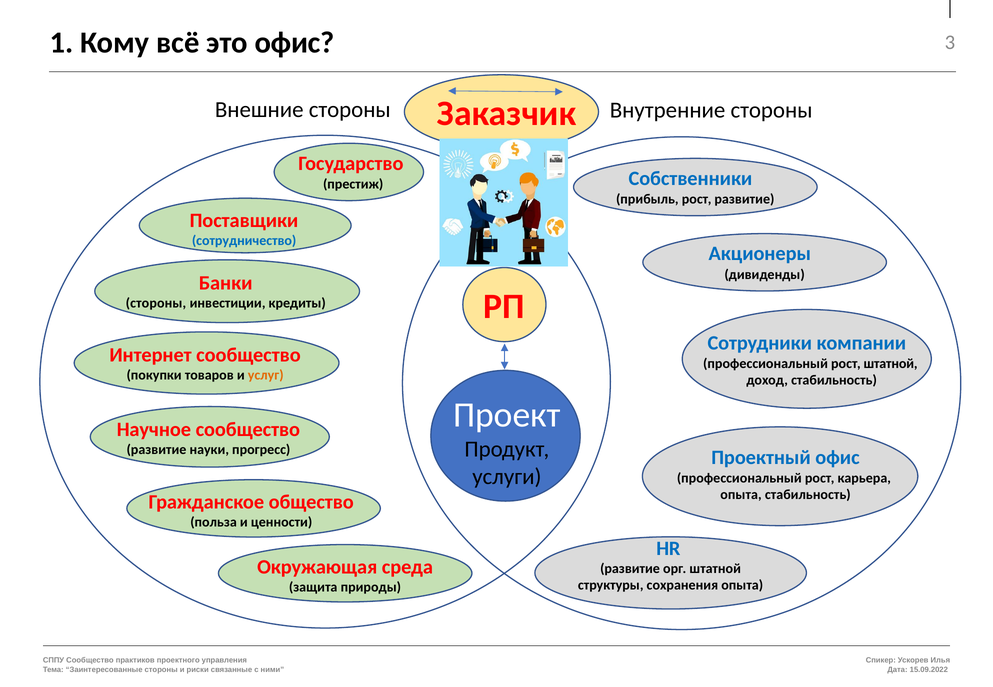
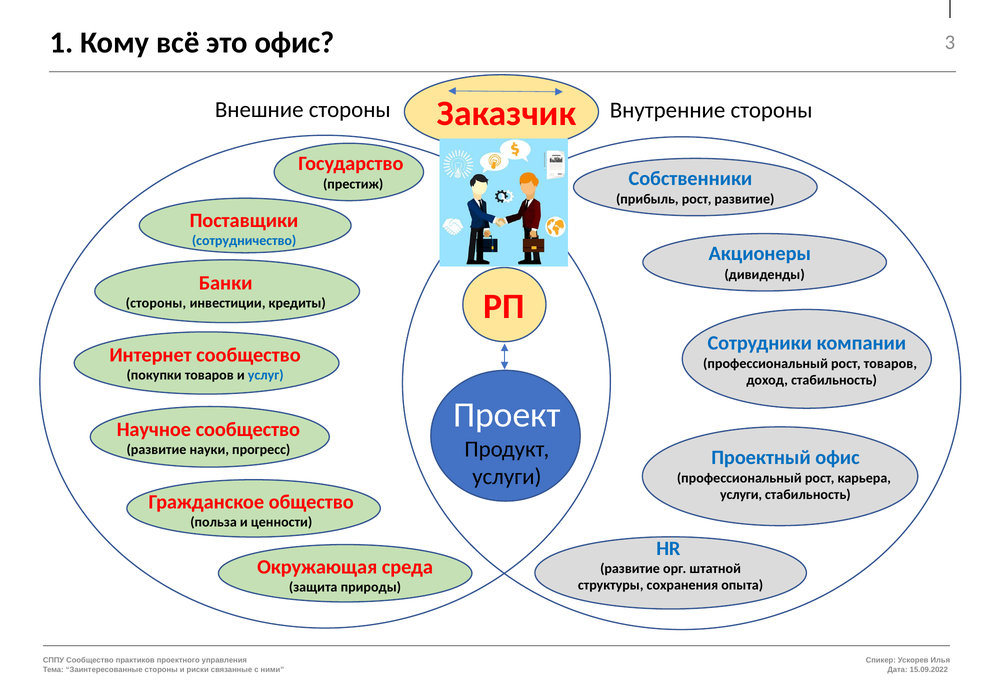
рост штатной: штатной -> товаров
услуг colour: orange -> blue
опыта at (741, 495): опыта -> услуги
